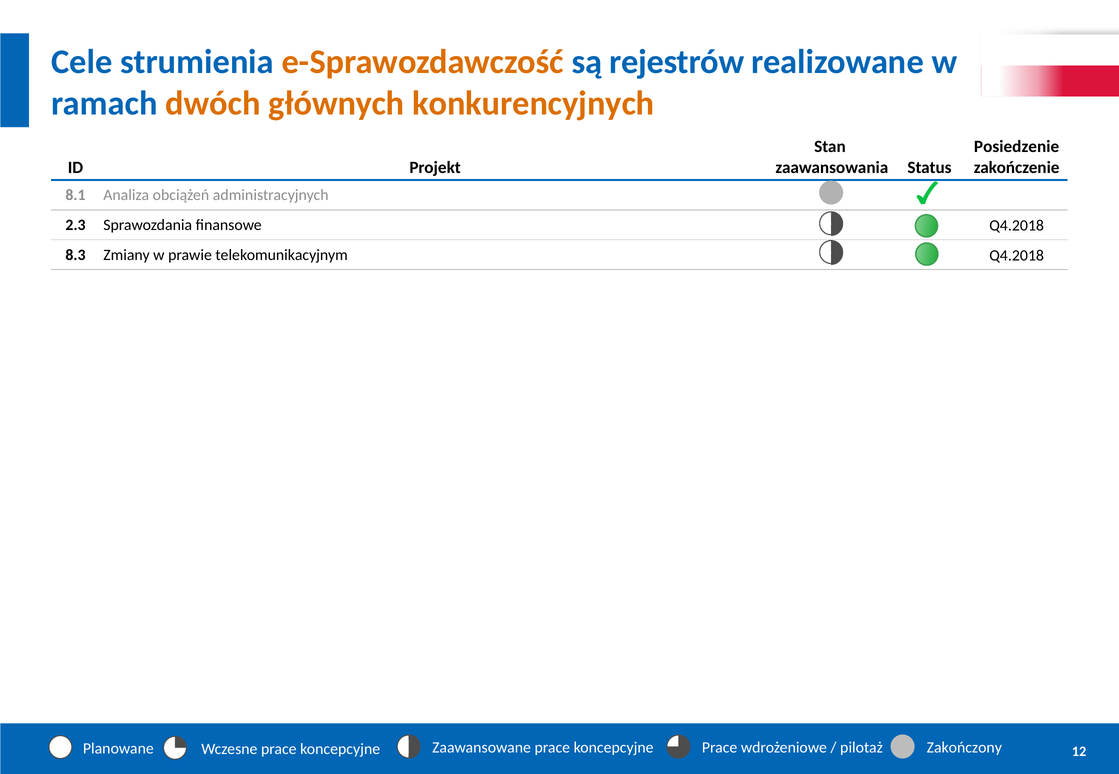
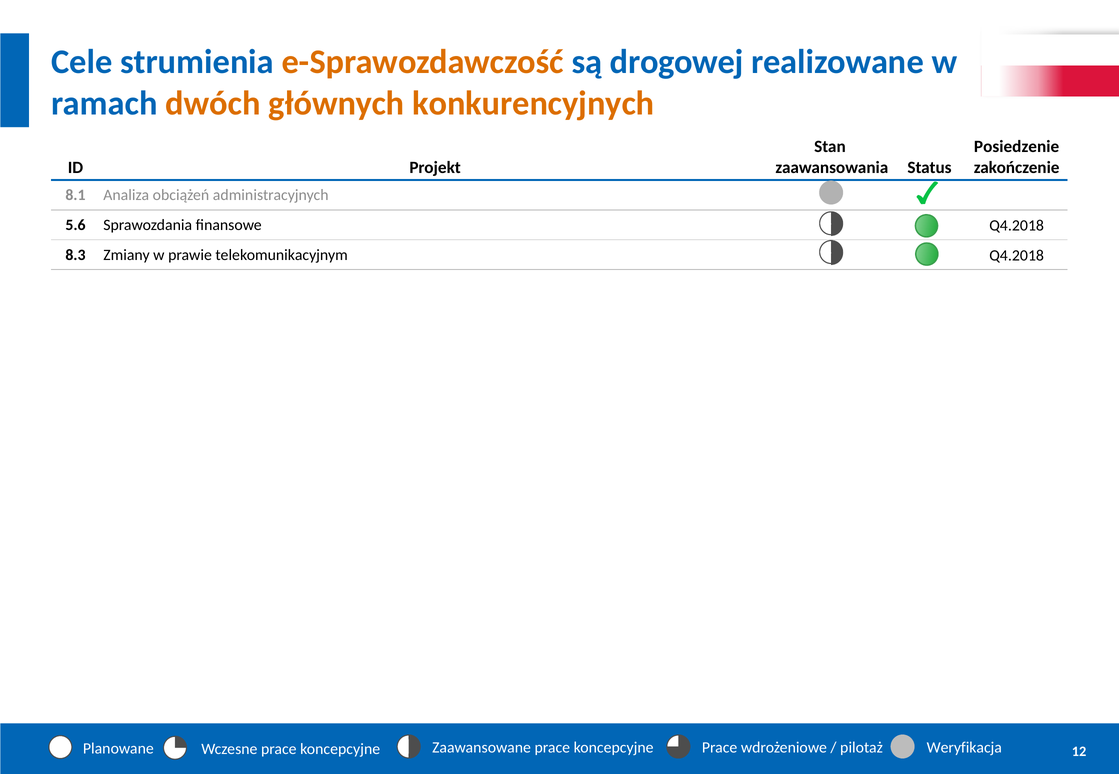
rejestrów: rejestrów -> drogowej
2.3: 2.3 -> 5.6
Zakończony: Zakończony -> Weryfikacja
